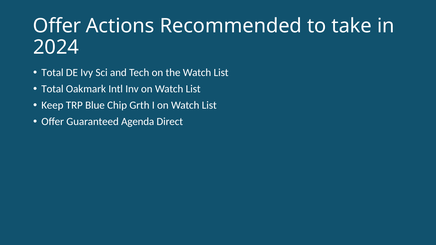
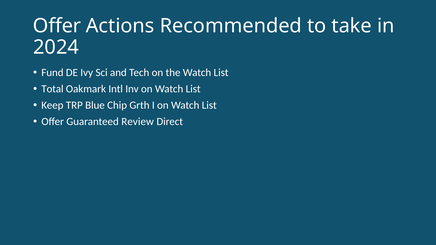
Total at (52, 73): Total -> Fund
Agenda: Agenda -> Review
